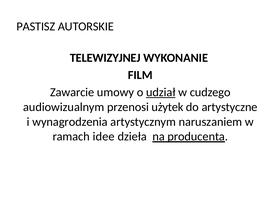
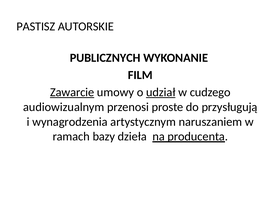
TELEWIZYJNEJ: TELEWIZYJNEJ -> PUBLICZNYCH
Zawarcie underline: none -> present
użytek: użytek -> proste
artystyczne: artystyczne -> przysługują
idee: idee -> bazy
